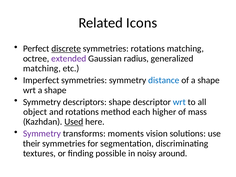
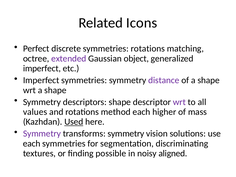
discrete underline: present -> none
radius: radius -> object
matching at (42, 68): matching -> imperfect
distance colour: blue -> purple
wrt at (179, 102) colour: blue -> purple
object: object -> values
transforms moments: moments -> symmetry
their at (32, 144): their -> each
around: around -> aligned
